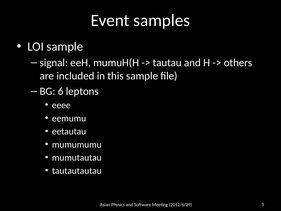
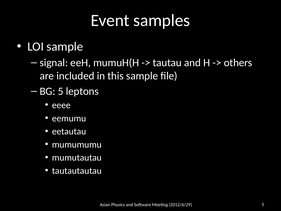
BG 6: 6 -> 5
